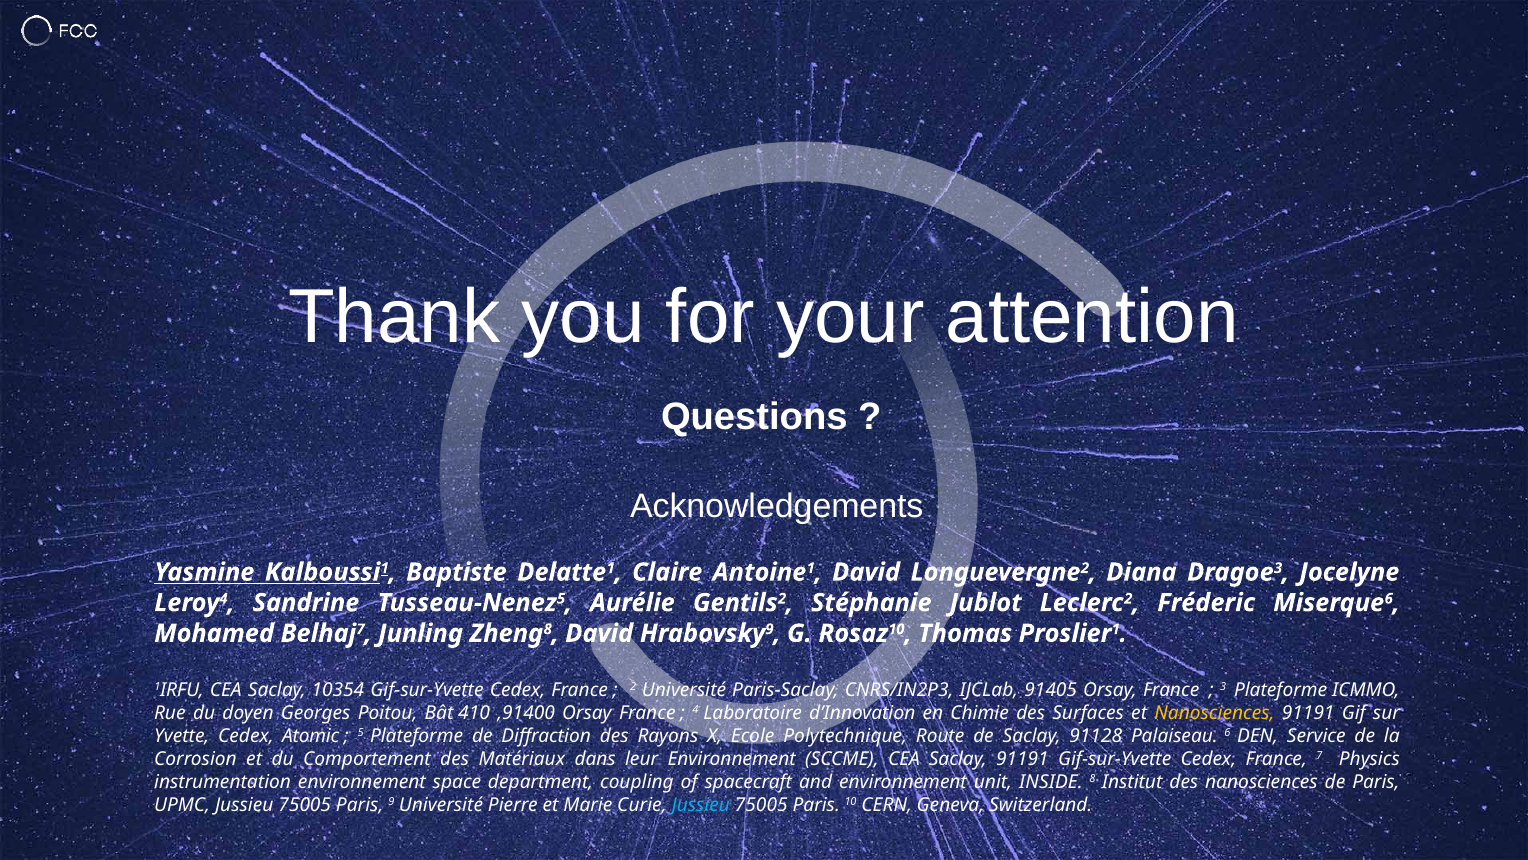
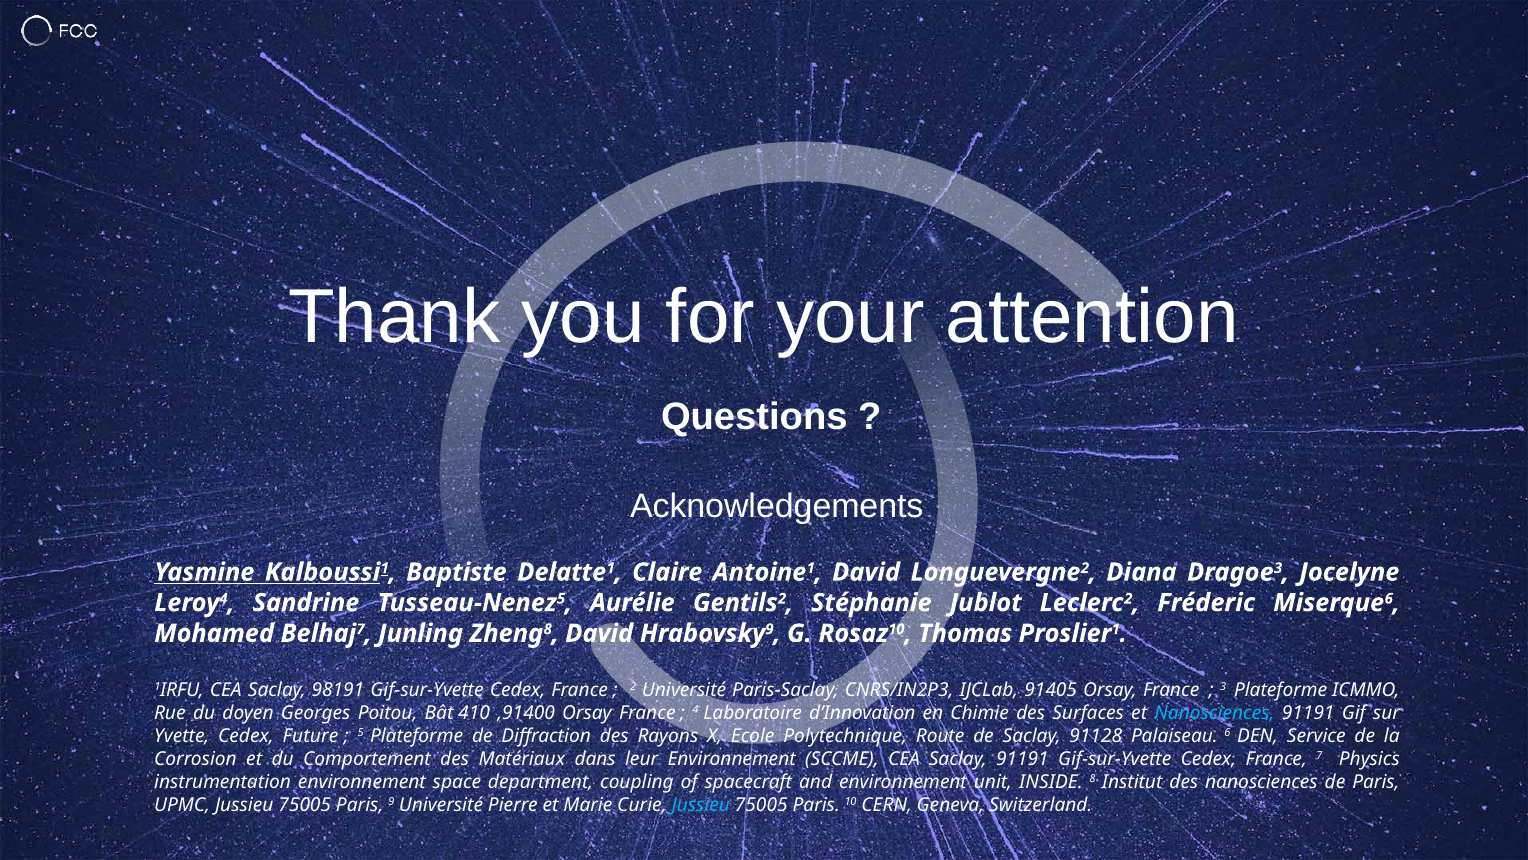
10354: 10354 -> 98191
Nanosciences at (1214, 713) colour: yellow -> light blue
Atomic: Atomic -> Future
